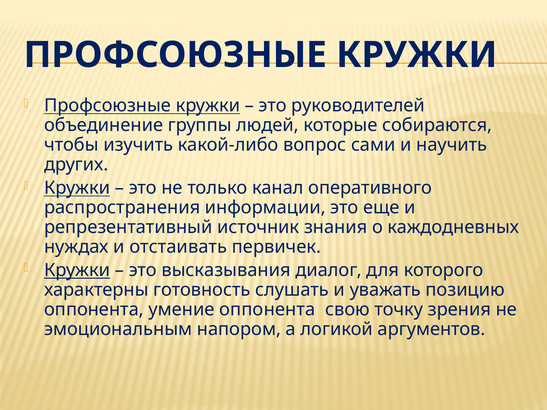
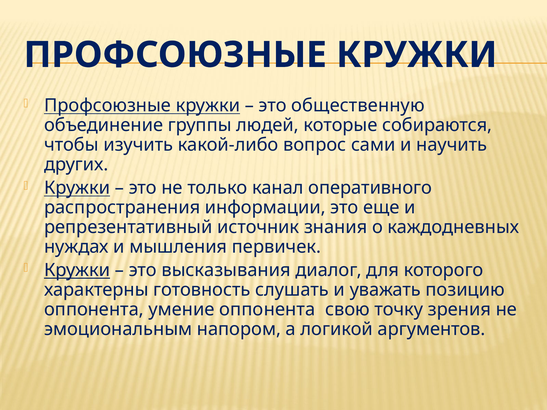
руководителей: руководителей -> общественную
отстаивать: отстаивать -> мышления
